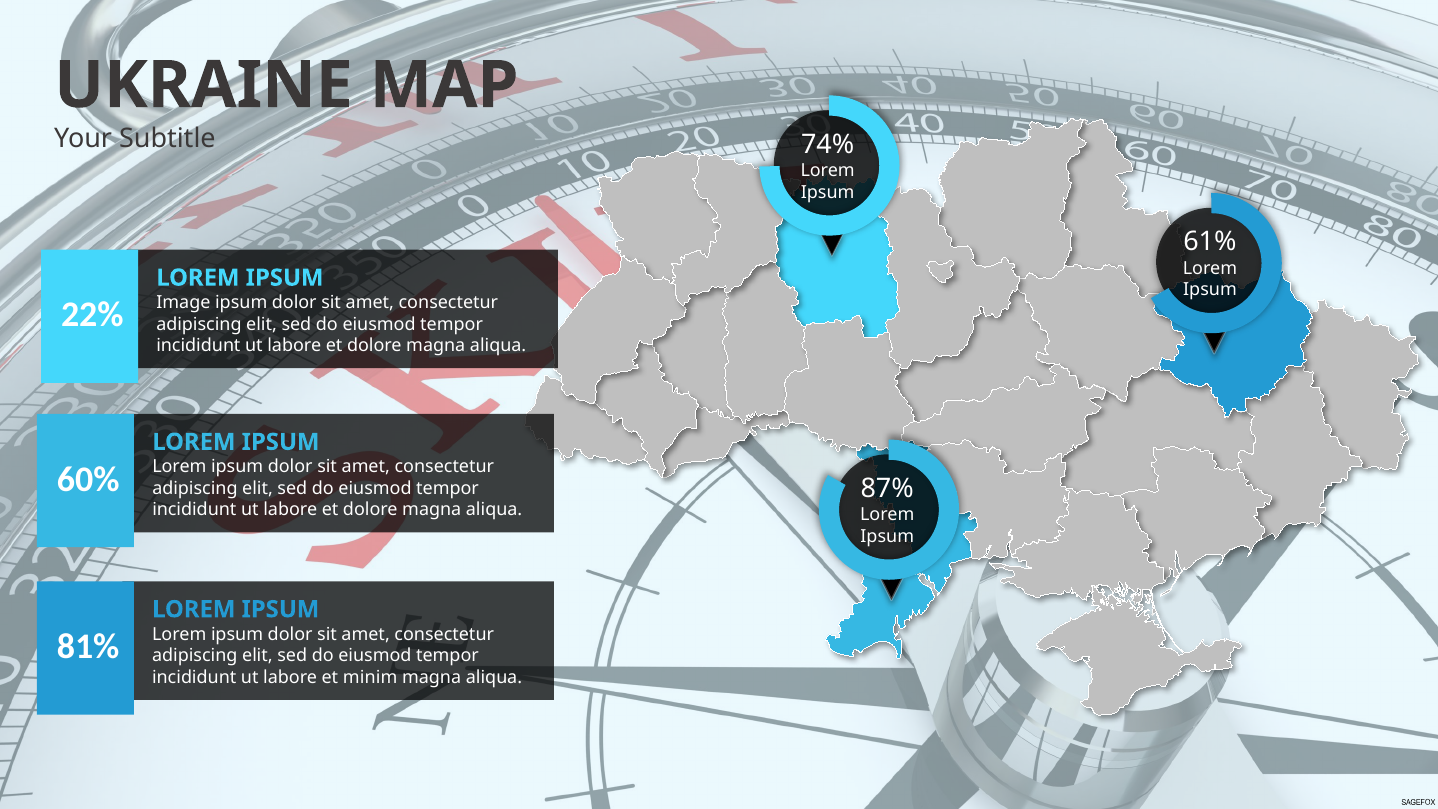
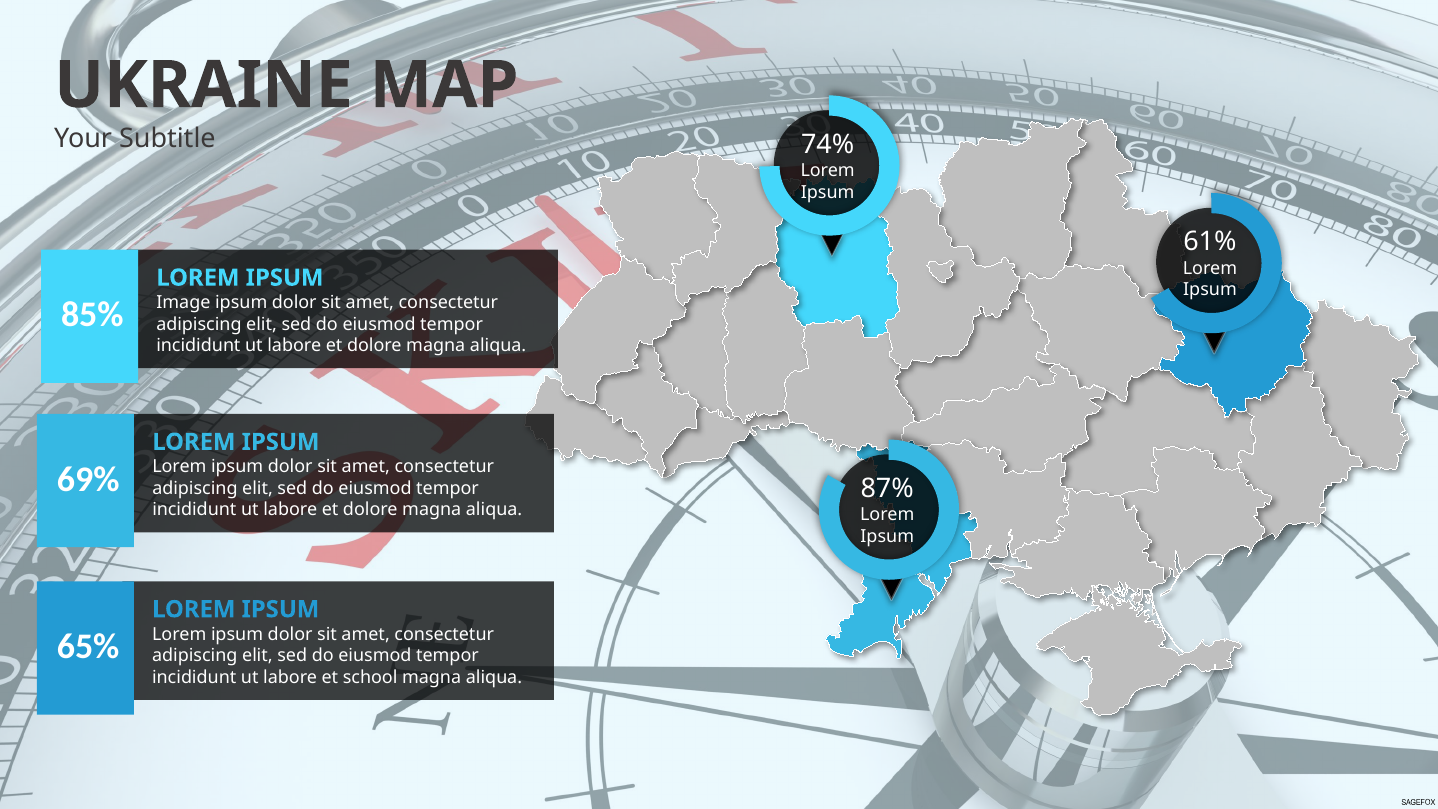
22%: 22% -> 85%
60%: 60% -> 69%
81%: 81% -> 65%
minim: minim -> school
